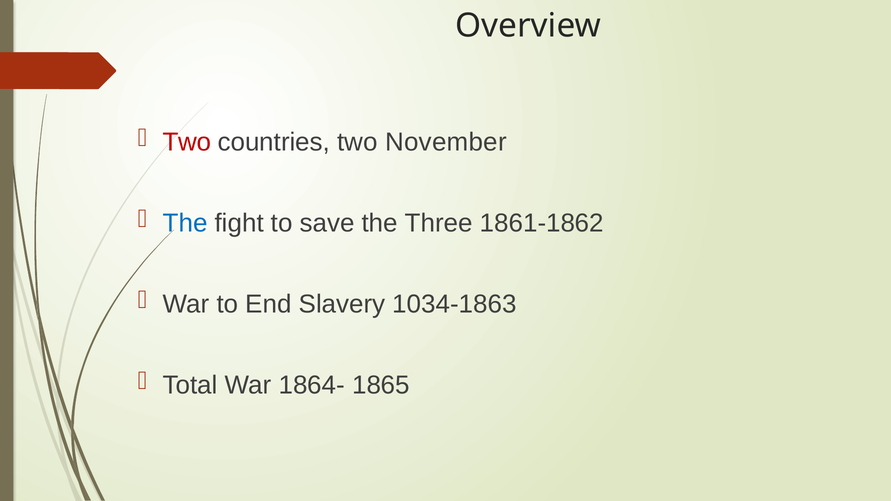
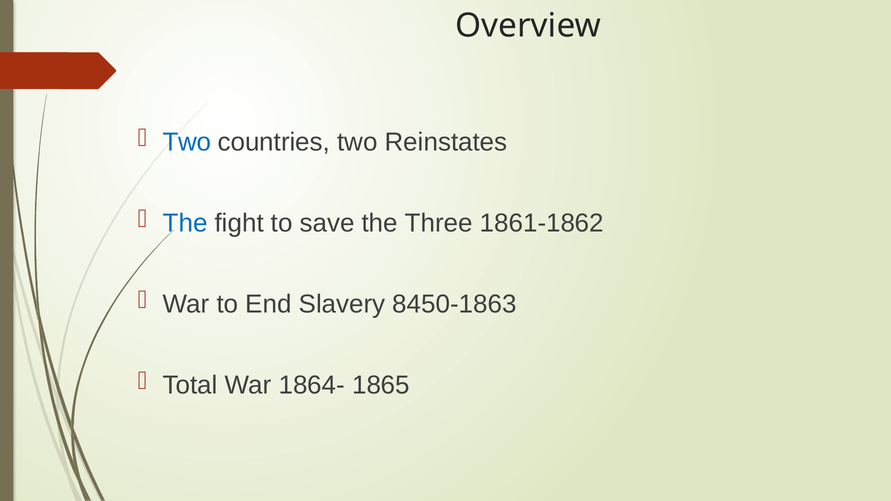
Two at (187, 142) colour: red -> blue
November: November -> Reinstates
1034-1863: 1034-1863 -> 8450-1863
